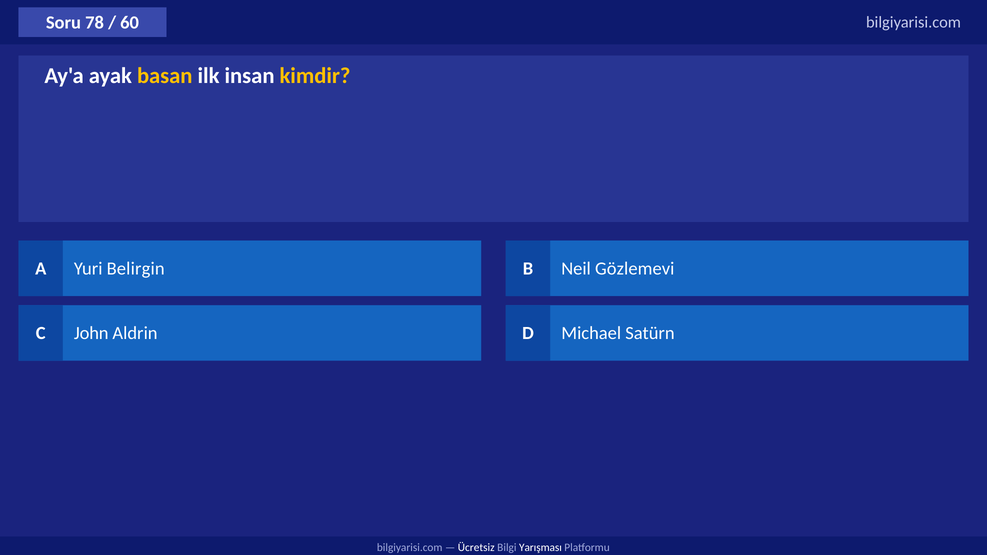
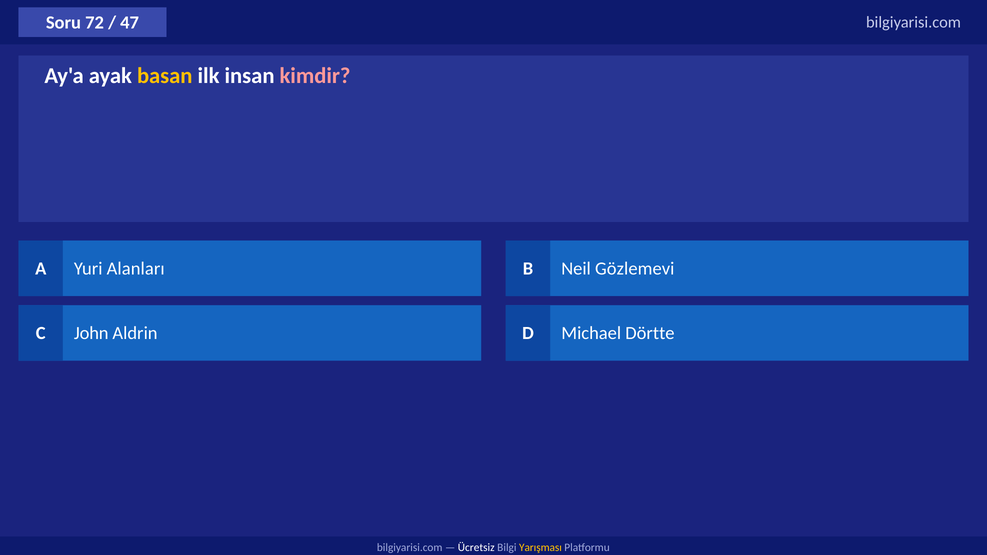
78: 78 -> 72
60: 60 -> 47
kimdir colour: yellow -> pink
Belirgin: Belirgin -> Alanları
Satürn: Satürn -> Dörtte
Yarışması colour: white -> yellow
